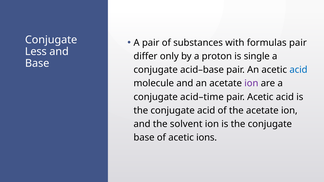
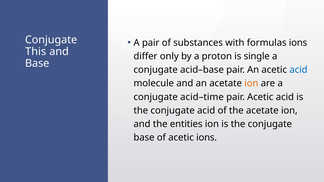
formulas pair: pair -> ions
Less: Less -> This
ion at (251, 83) colour: purple -> orange
solvent: solvent -> entities
